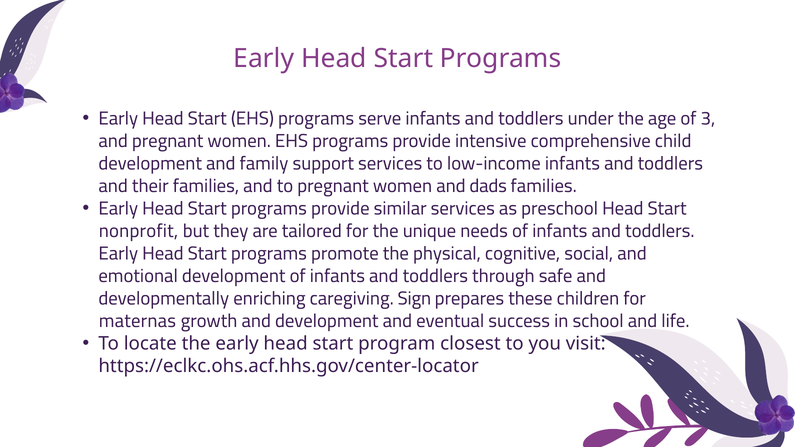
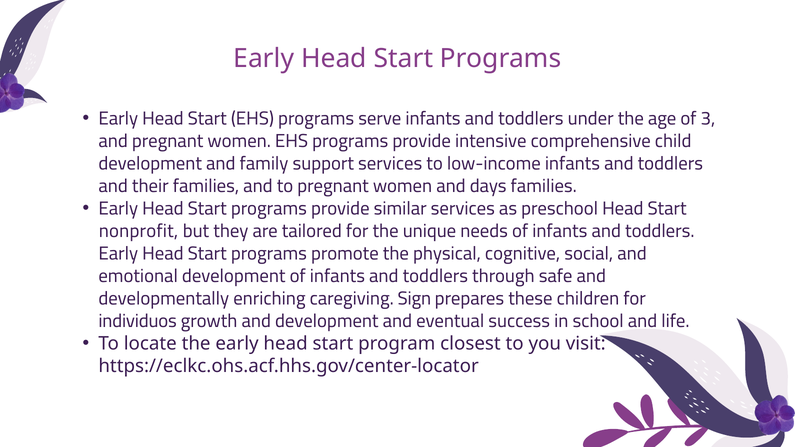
dads: dads -> days
maternas: maternas -> individuos
